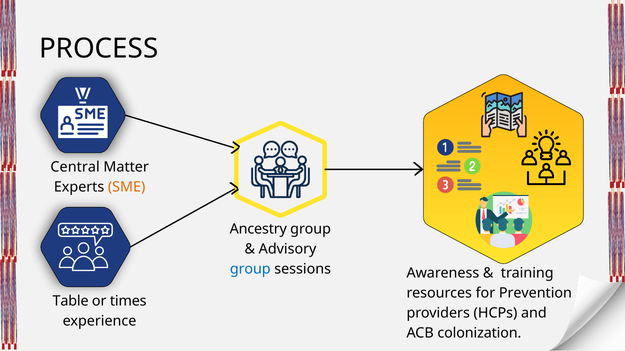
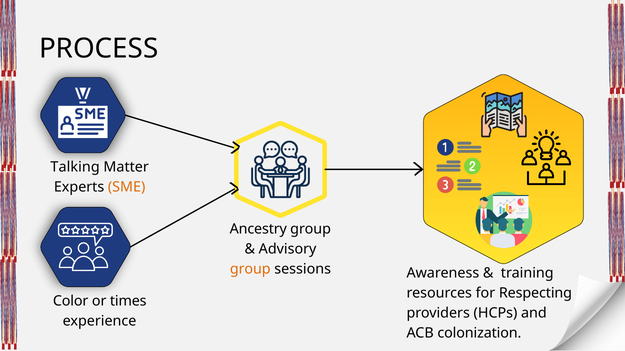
Central: Central -> Talking
group at (250, 269) colour: blue -> orange
Prevention: Prevention -> Respecting
Table: Table -> Color
